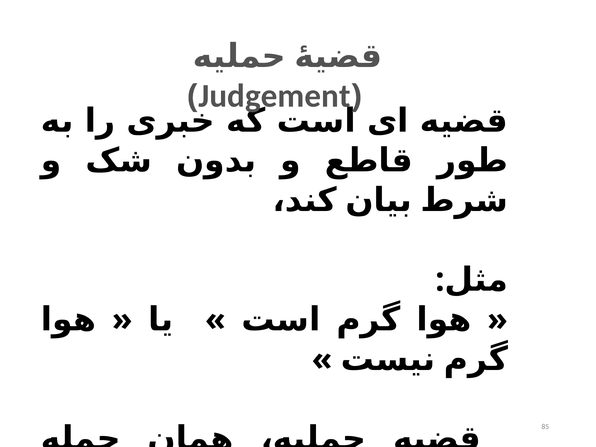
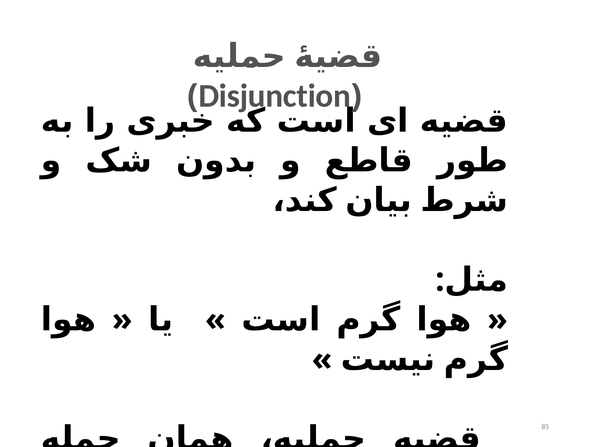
Judgement: Judgement -> Disjunction
